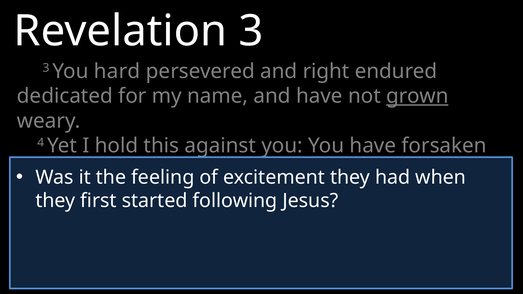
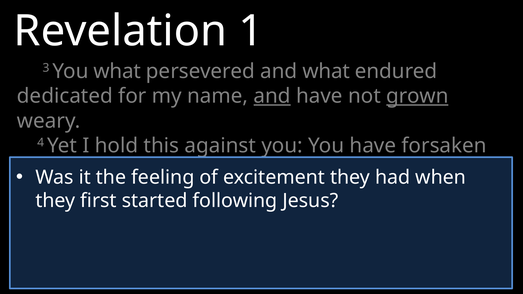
Revelation 3: 3 -> 1
You hard: hard -> what
and right: right -> what
and at (272, 96) underline: none -> present
